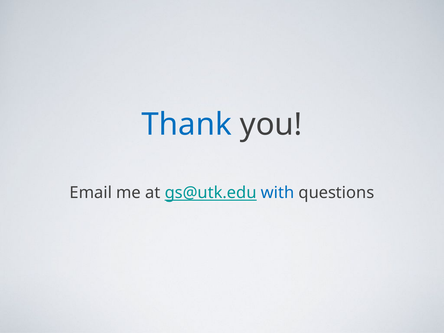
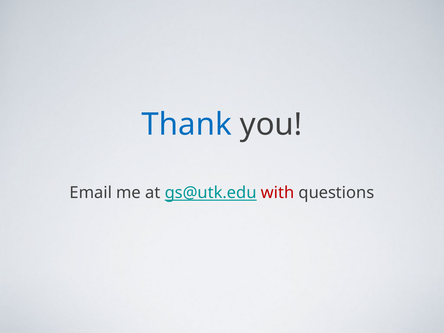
with colour: blue -> red
